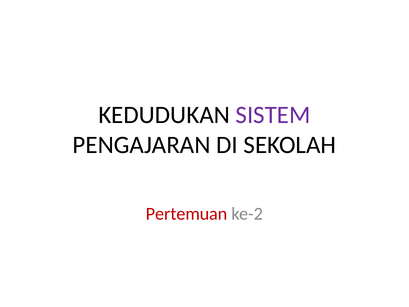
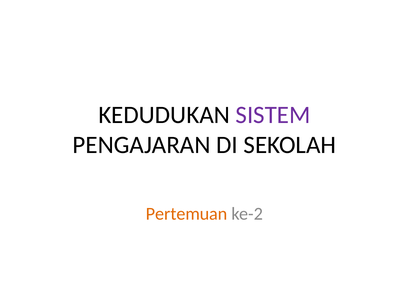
Pertemuan colour: red -> orange
